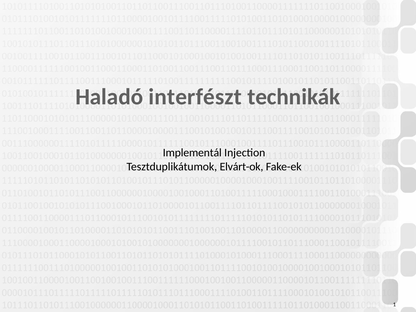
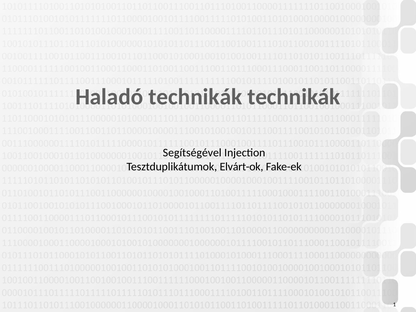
Haladó interfészt: interfészt -> technikák
Implementál: Implementál -> Segítségével
